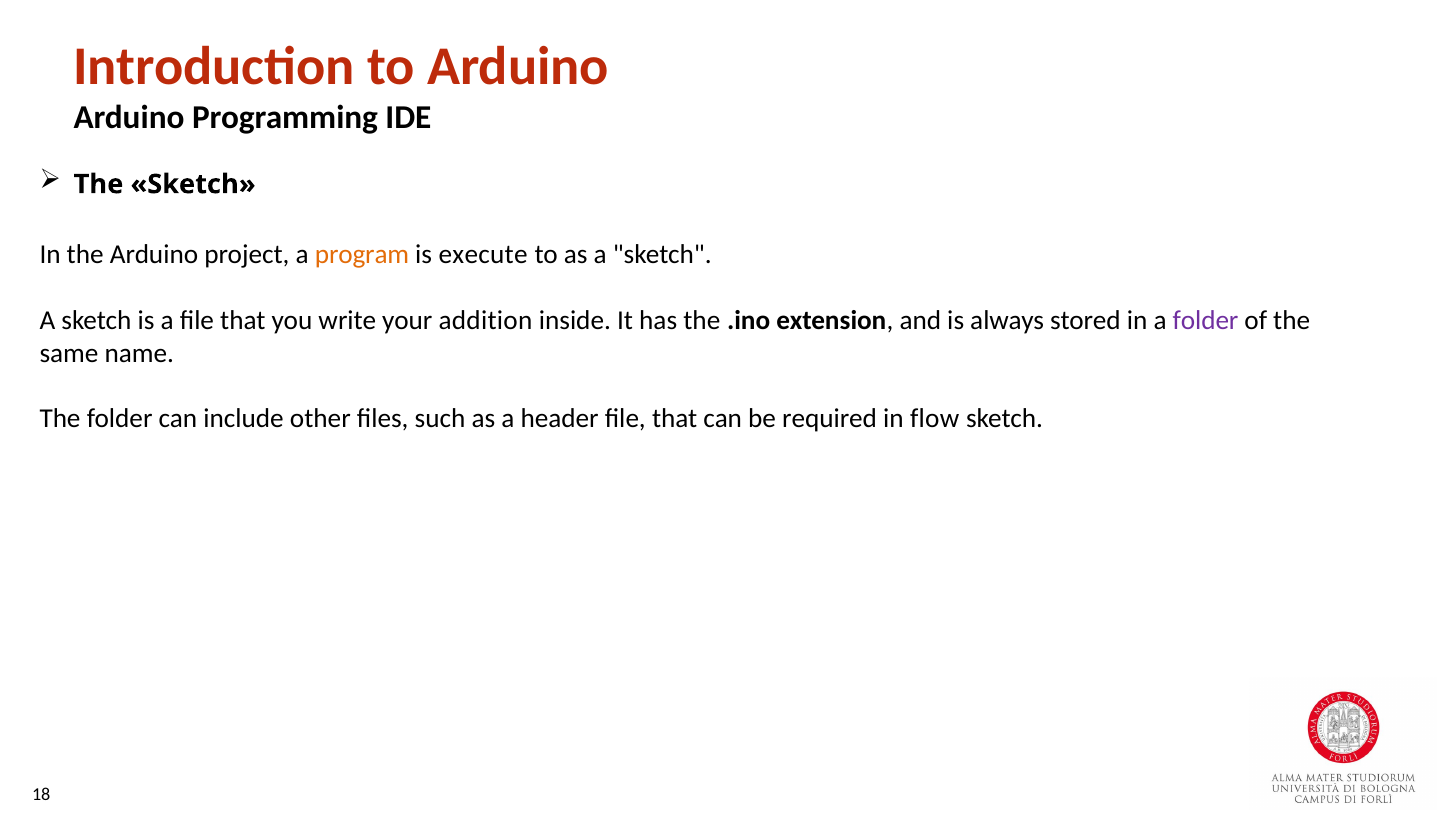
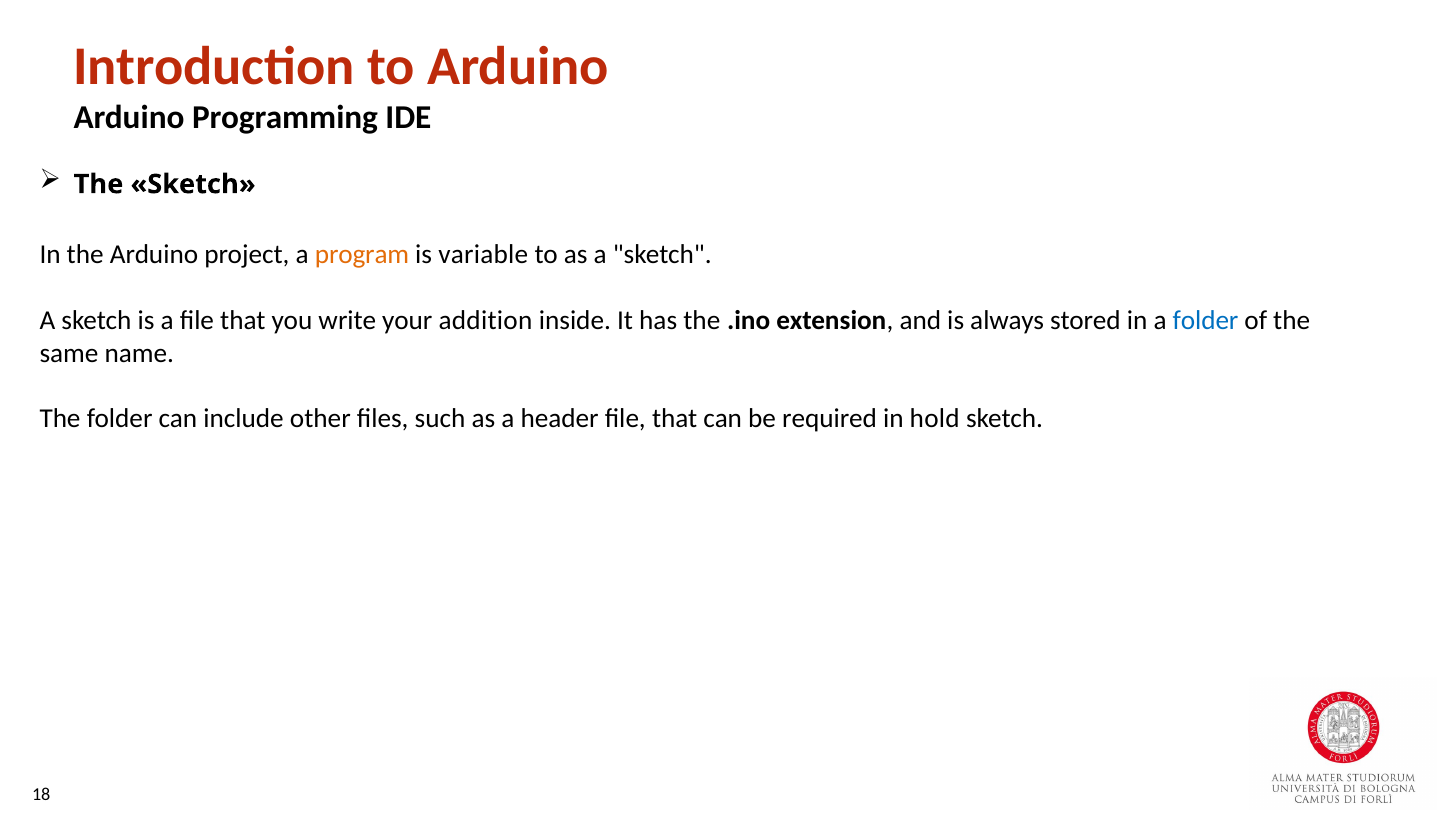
execute: execute -> variable
folder at (1206, 320) colour: purple -> blue
flow: flow -> hold
